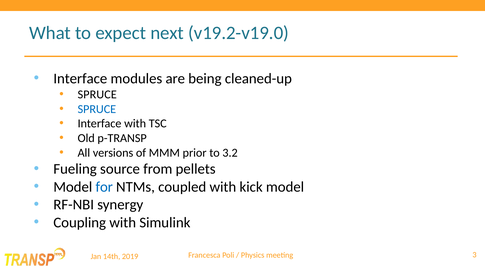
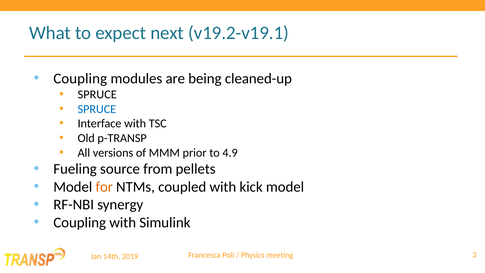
v19.2-v19.0: v19.2-v19.0 -> v19.2-v19.1
Interface at (80, 78): Interface -> Coupling
3.2: 3.2 -> 4.9
for colour: blue -> orange
